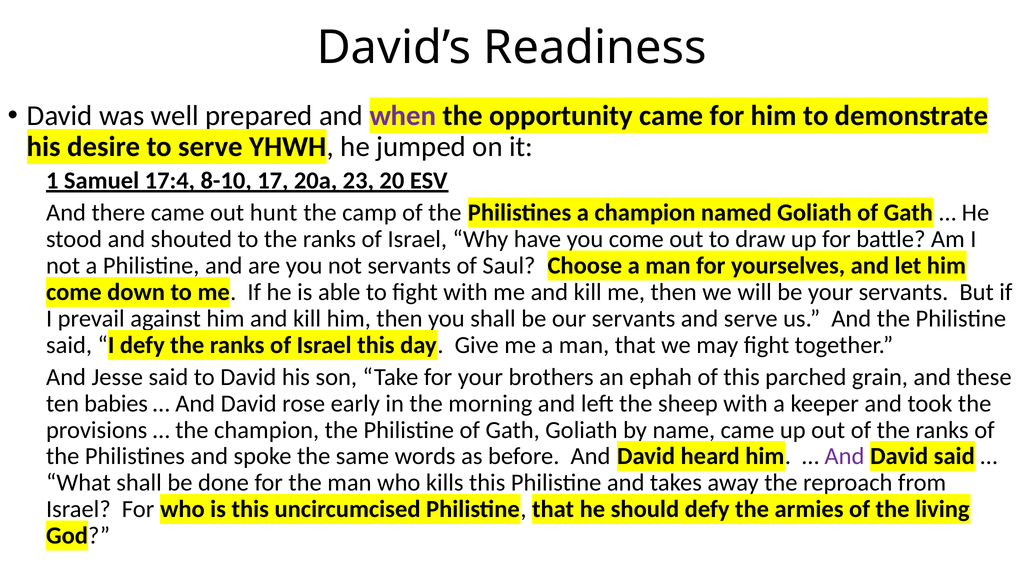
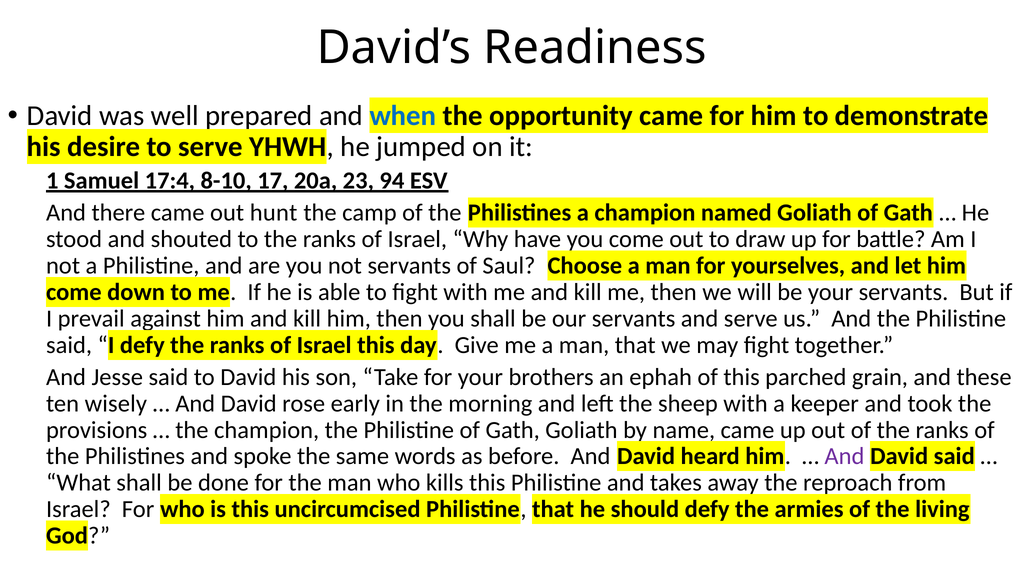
when colour: purple -> blue
20: 20 -> 94
babies: babies -> wisely
